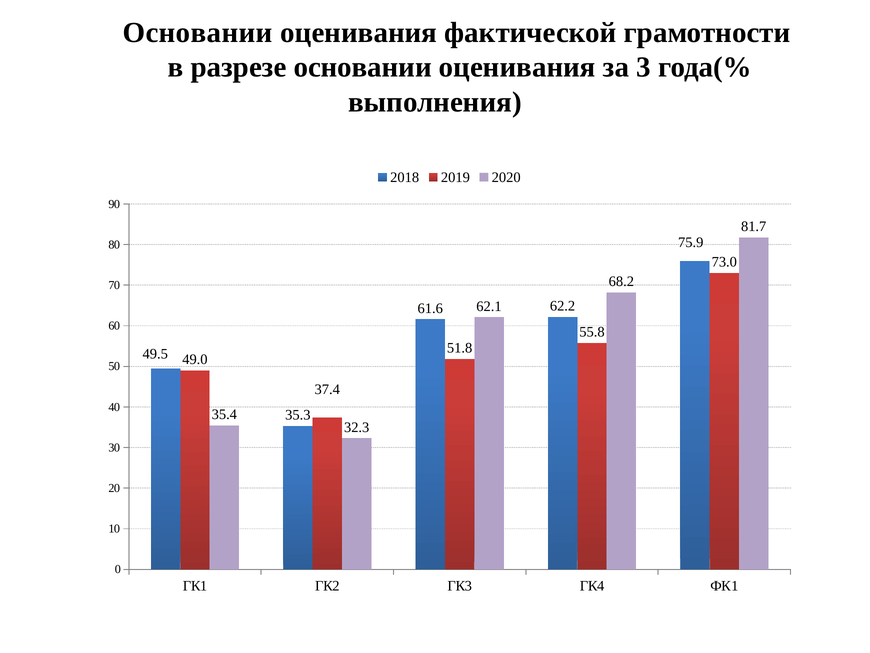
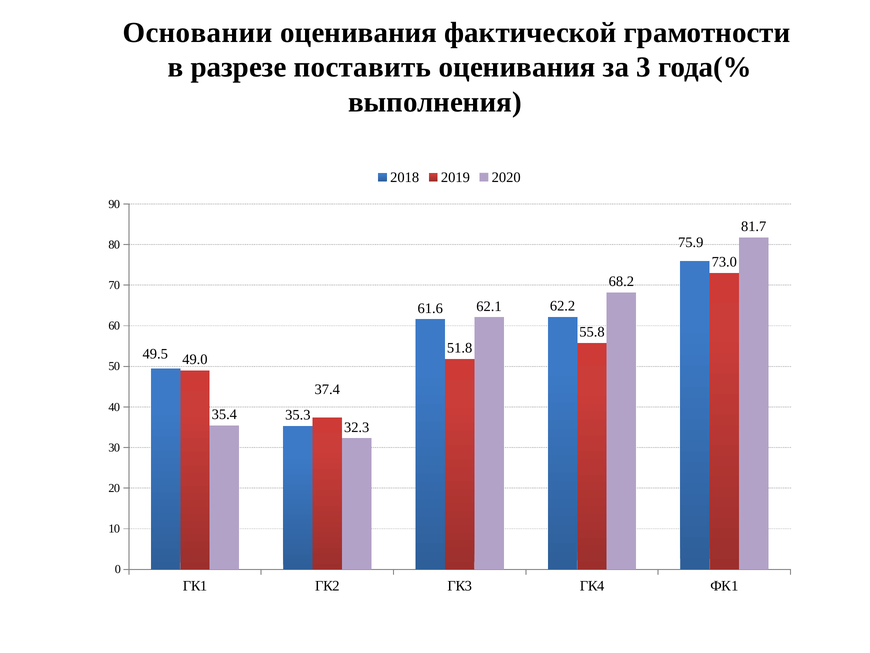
разрезе основании: основании -> поставить
